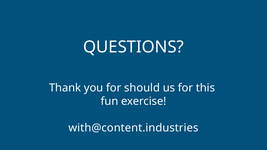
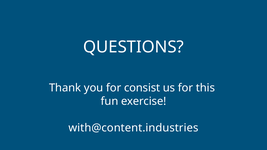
should: should -> consist
